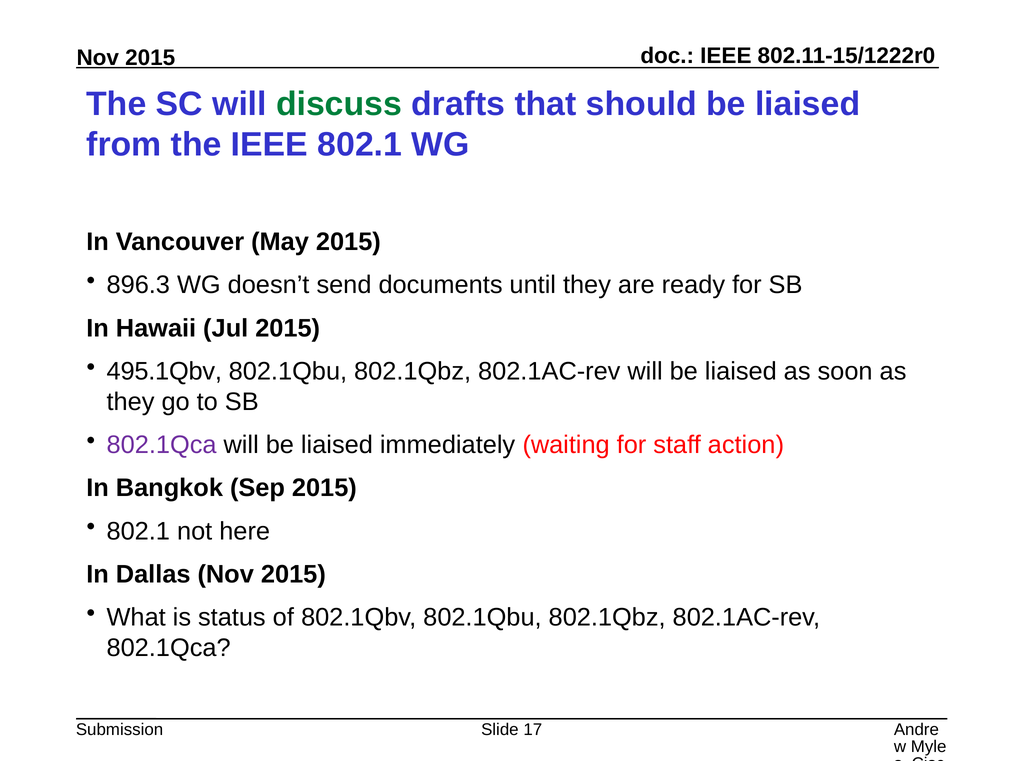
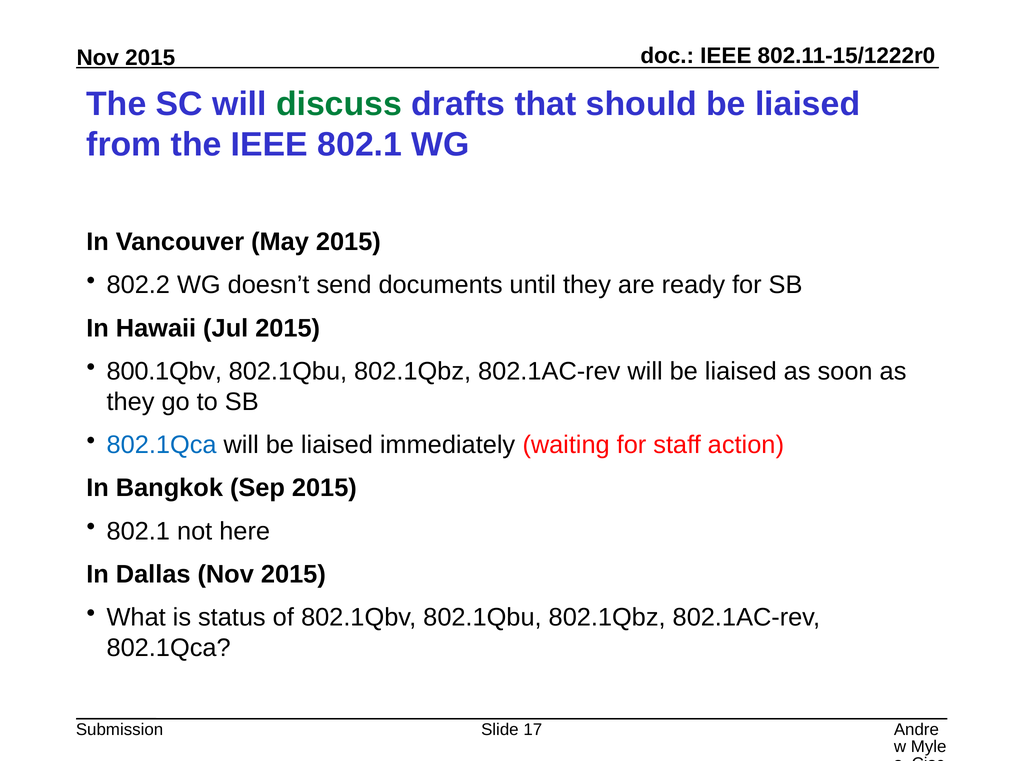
896.3: 896.3 -> 802.2
495.1Qbv: 495.1Qbv -> 800.1Qbv
802.1Qca at (162, 445) colour: purple -> blue
